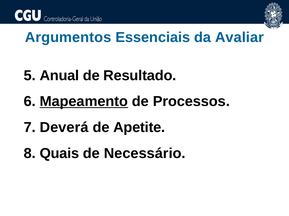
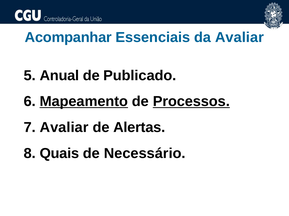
Argumentos: Argumentos -> Acompanhar
Resultado: Resultado -> Publicado
Processos underline: none -> present
7 Deverá: Deverá -> Avaliar
Apetite: Apetite -> Alertas
